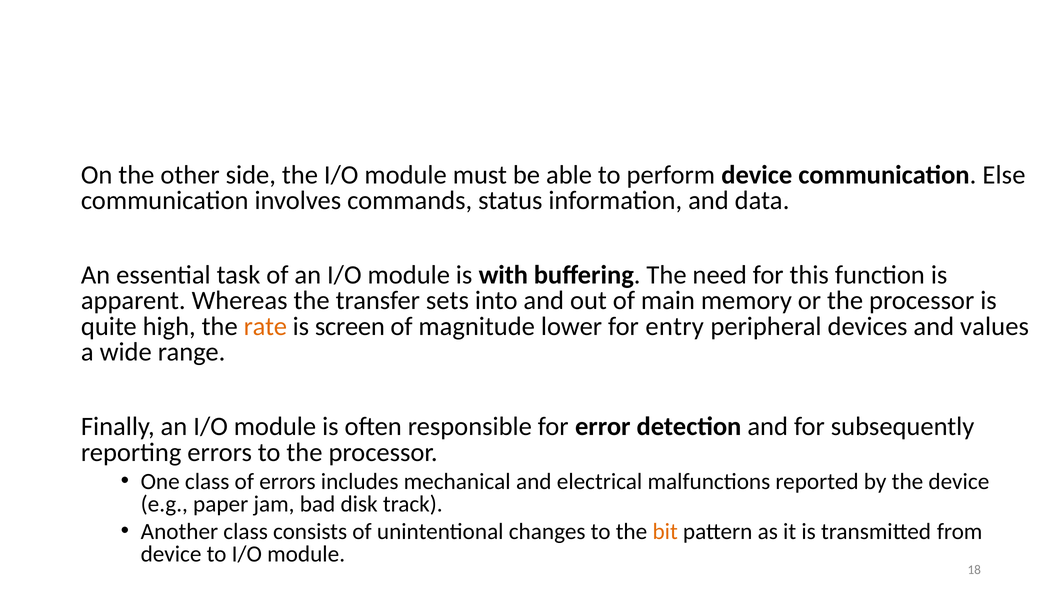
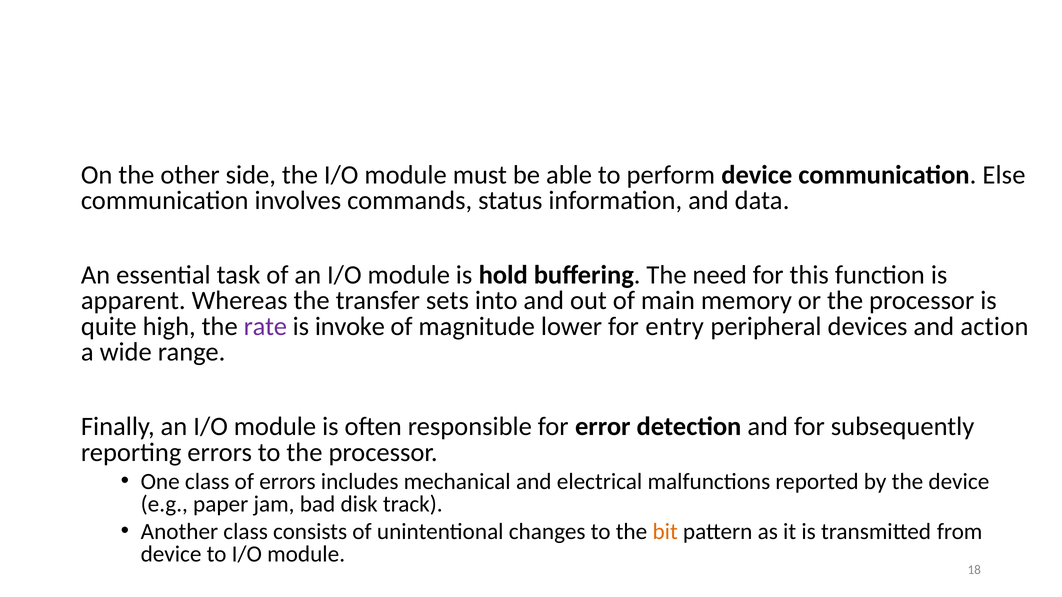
with: with -> hold
rate colour: orange -> purple
screen: screen -> invoke
values: values -> action
